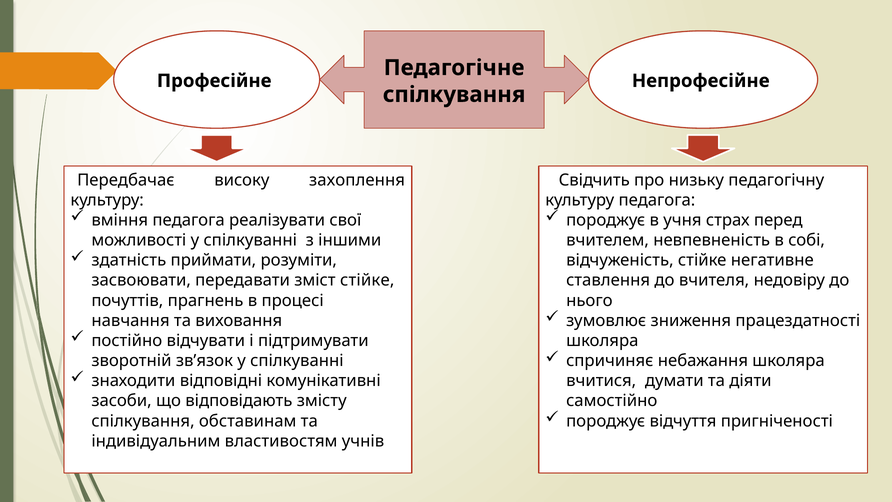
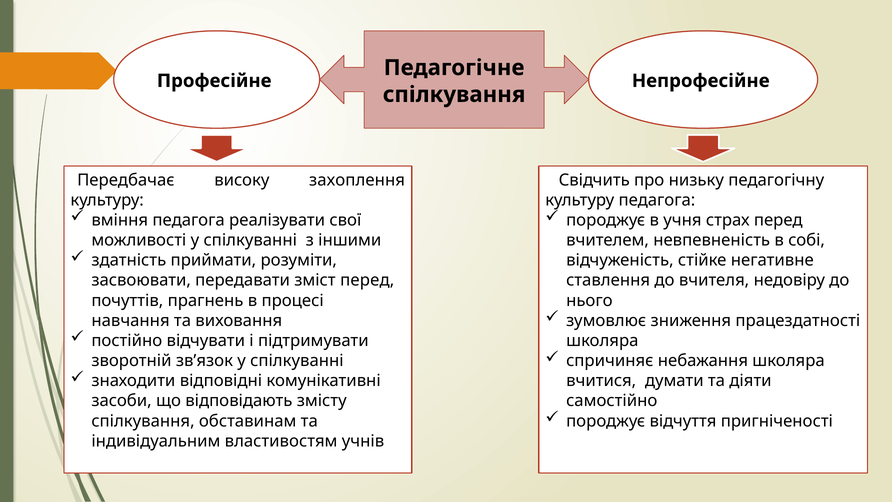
зміст стійке: стійке -> перед
